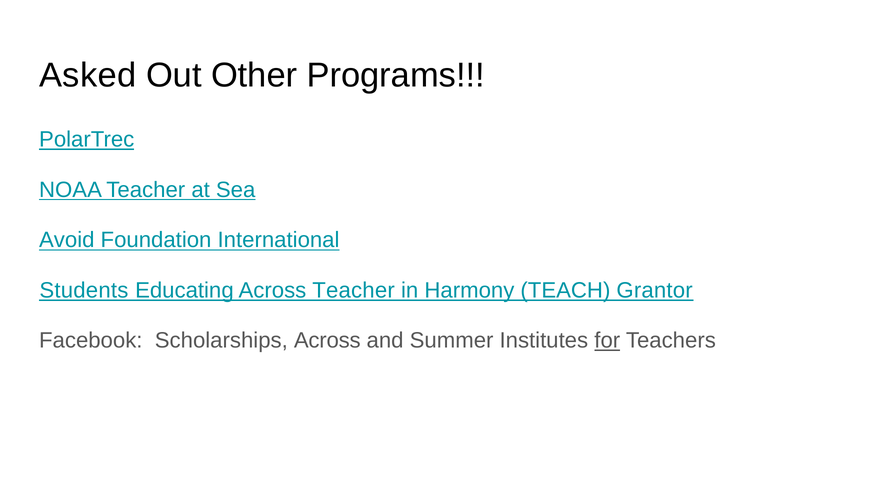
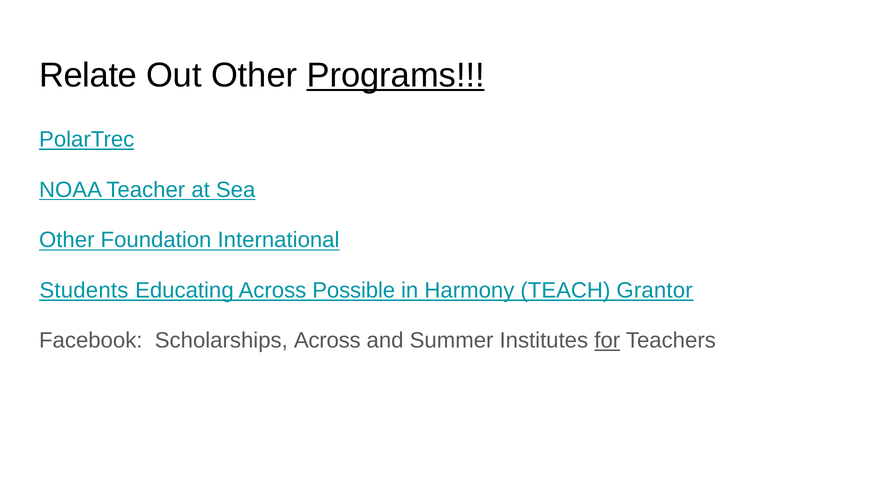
Asked: Asked -> Relate
Programs underline: none -> present
Avoid at (67, 240): Avoid -> Other
Across Teacher: Teacher -> Possible
